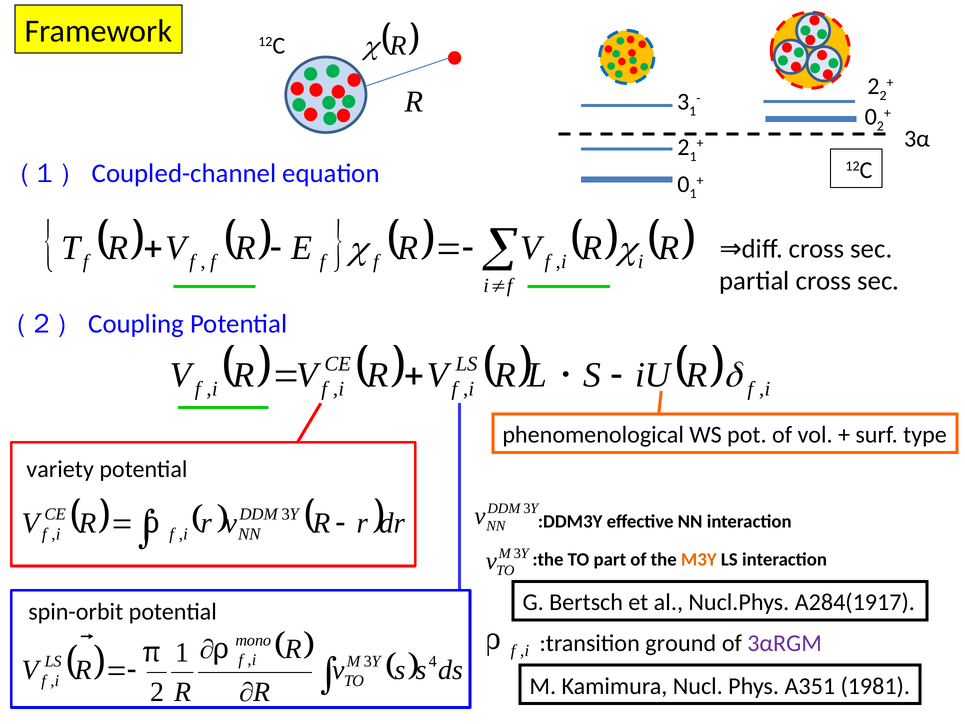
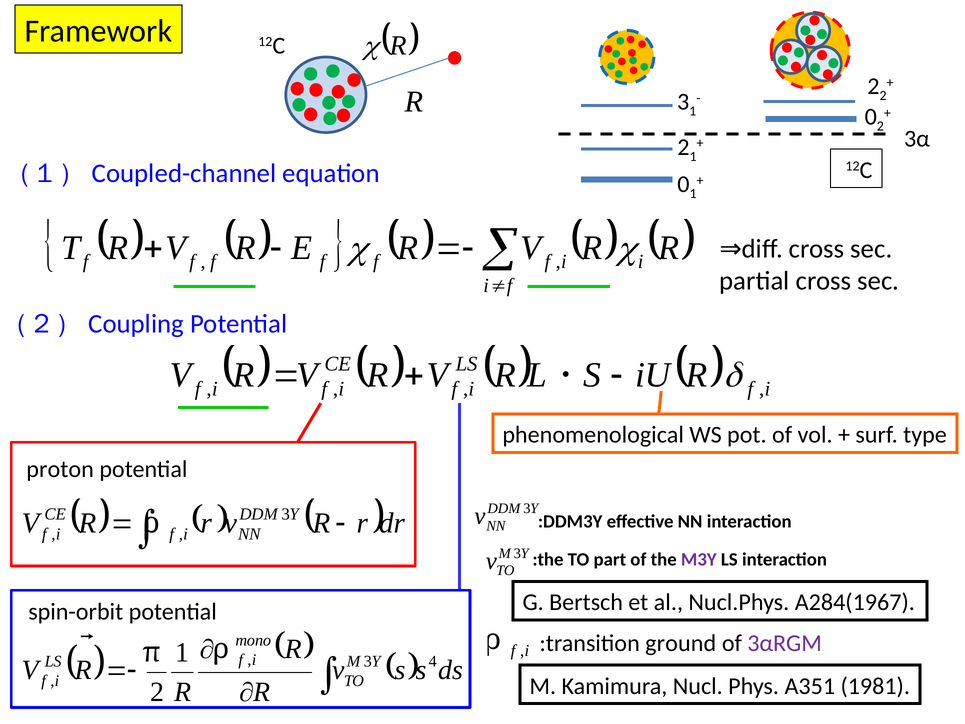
variety: variety -> proton
M3Y colour: orange -> purple
A284(1917: A284(1917 -> A284(1967
